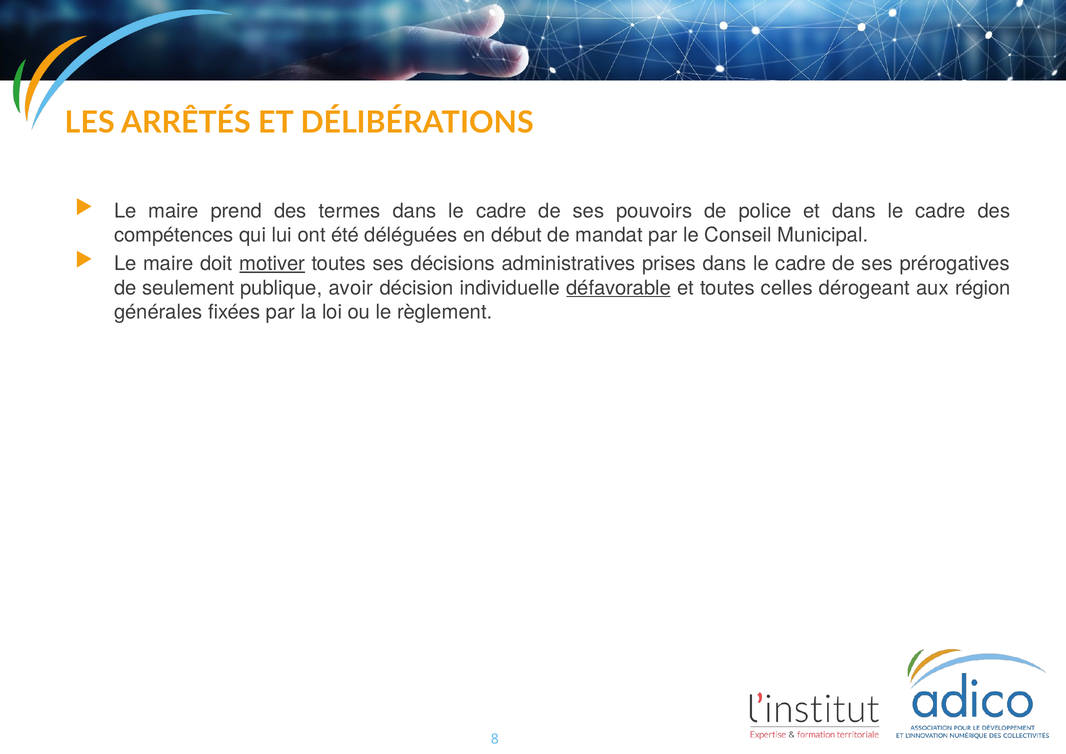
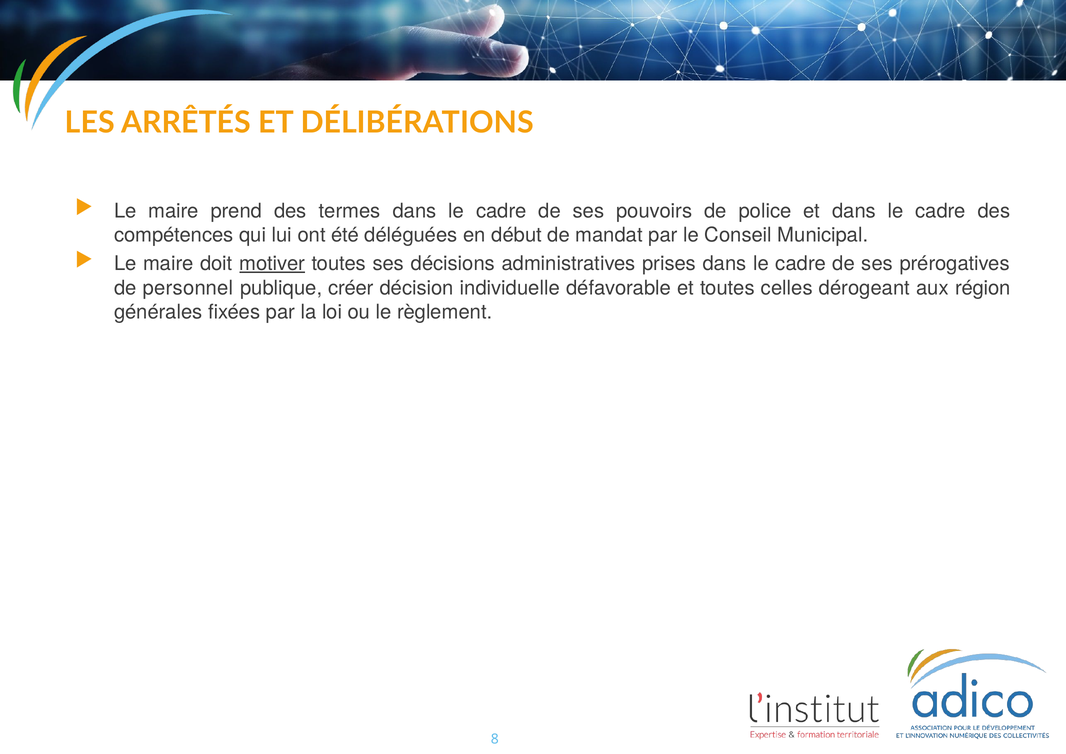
seulement: seulement -> personnel
avoir: avoir -> créer
défavorable underline: present -> none
